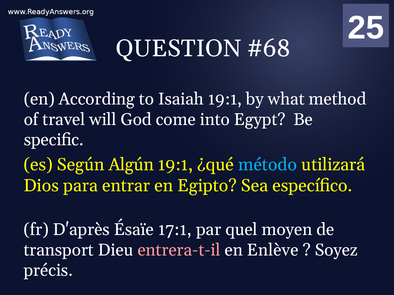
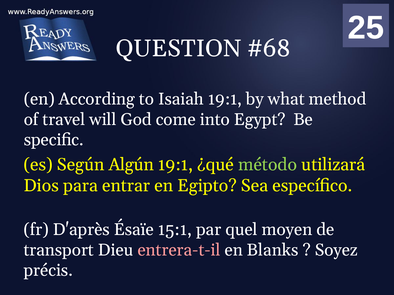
método colour: light blue -> light green
17:1: 17:1 -> 15:1
Enlève: Enlève -> Blanks
